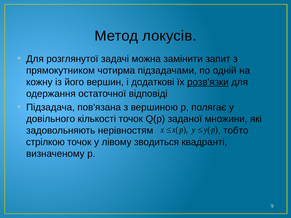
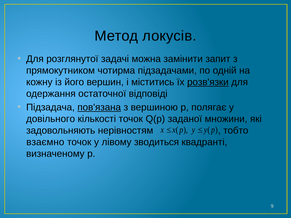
додаткові: додаткові -> міститись
пов'язана underline: none -> present
стрілкою: стрілкою -> взаємно
